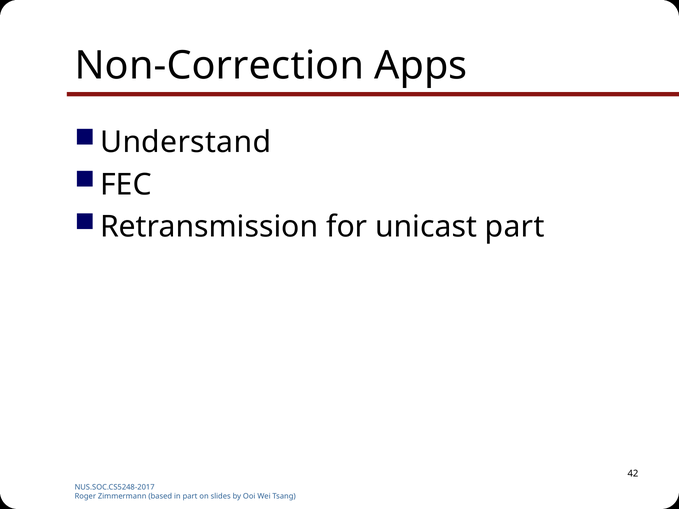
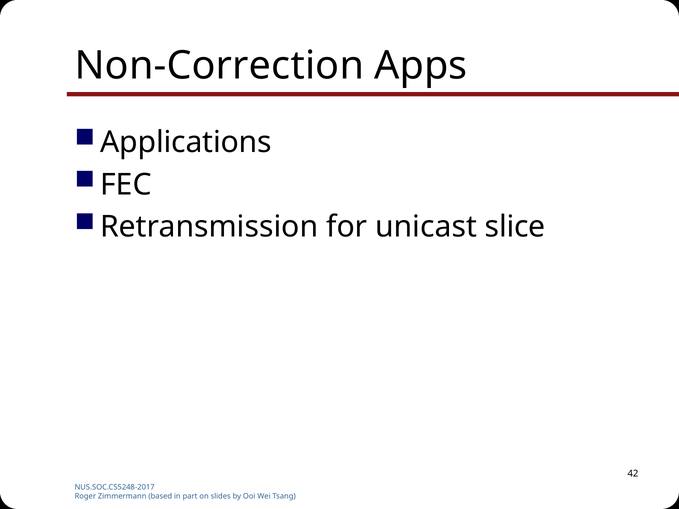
Understand: Understand -> Applications
unicast part: part -> slice
